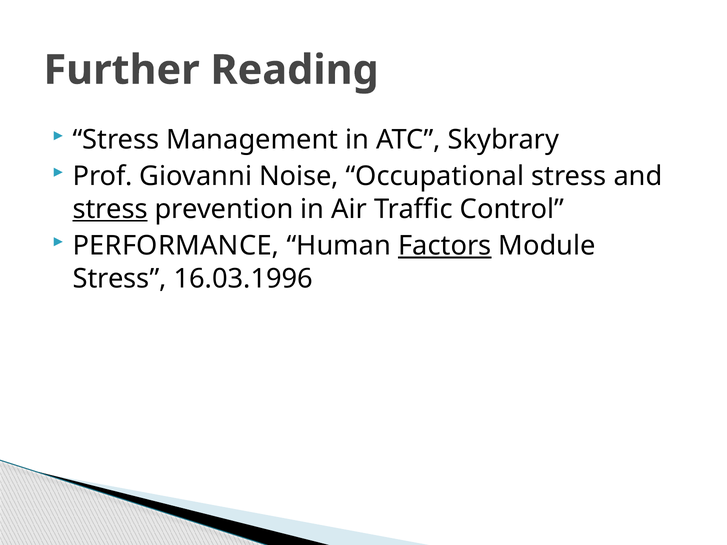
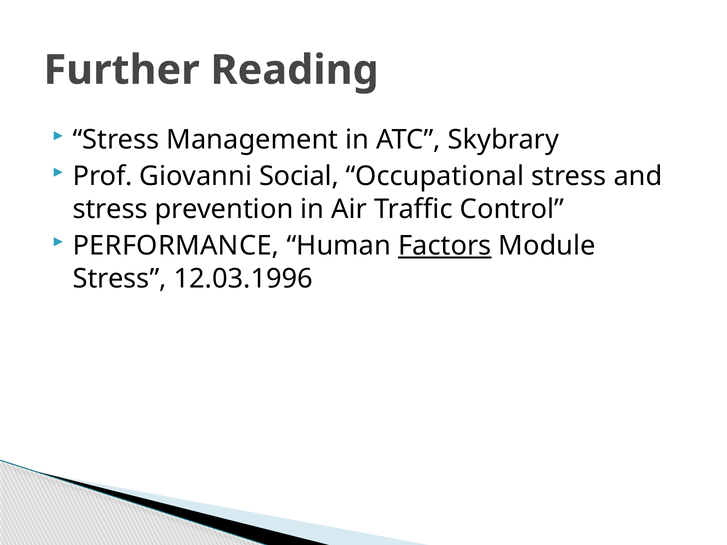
Noise: Noise -> Social
stress at (110, 209) underline: present -> none
16.03.1996: 16.03.1996 -> 12.03.1996
